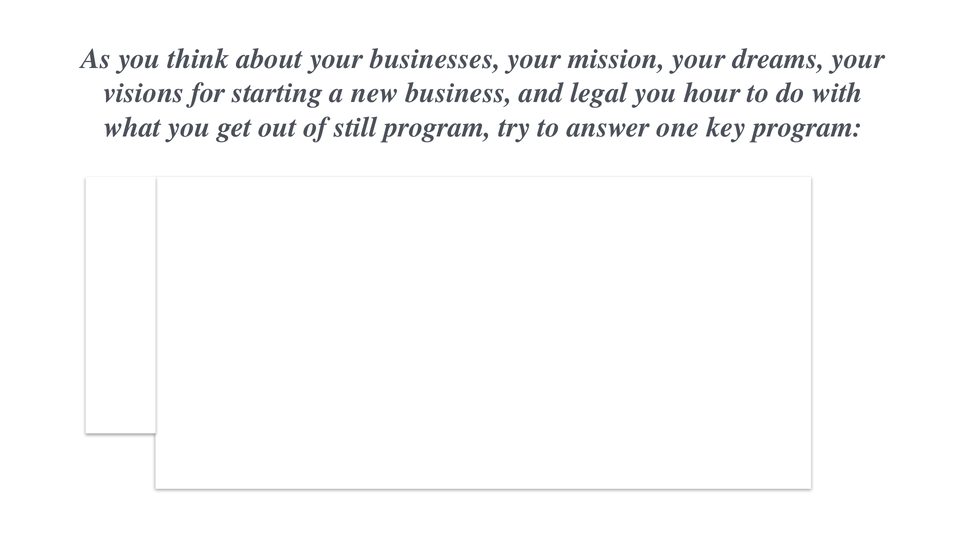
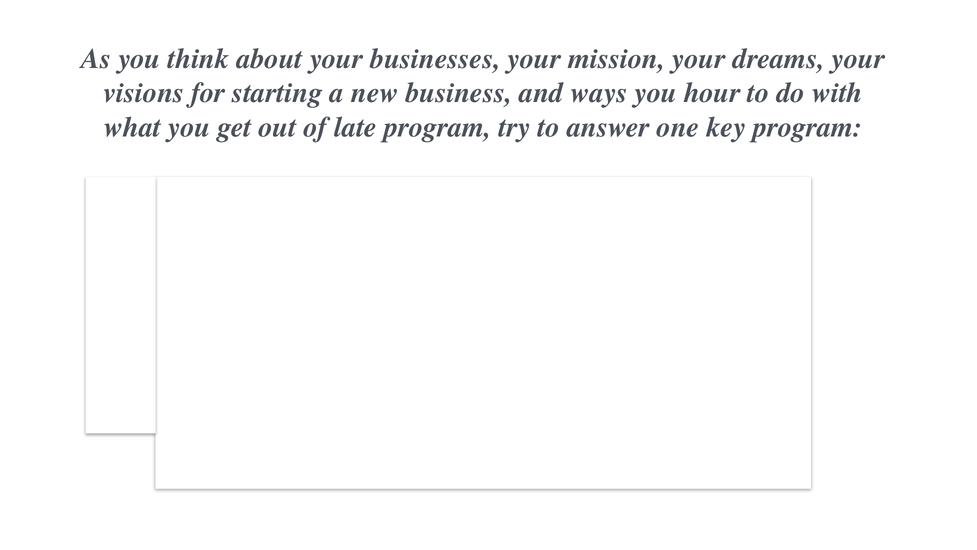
legal: legal -> ways
still: still -> late
